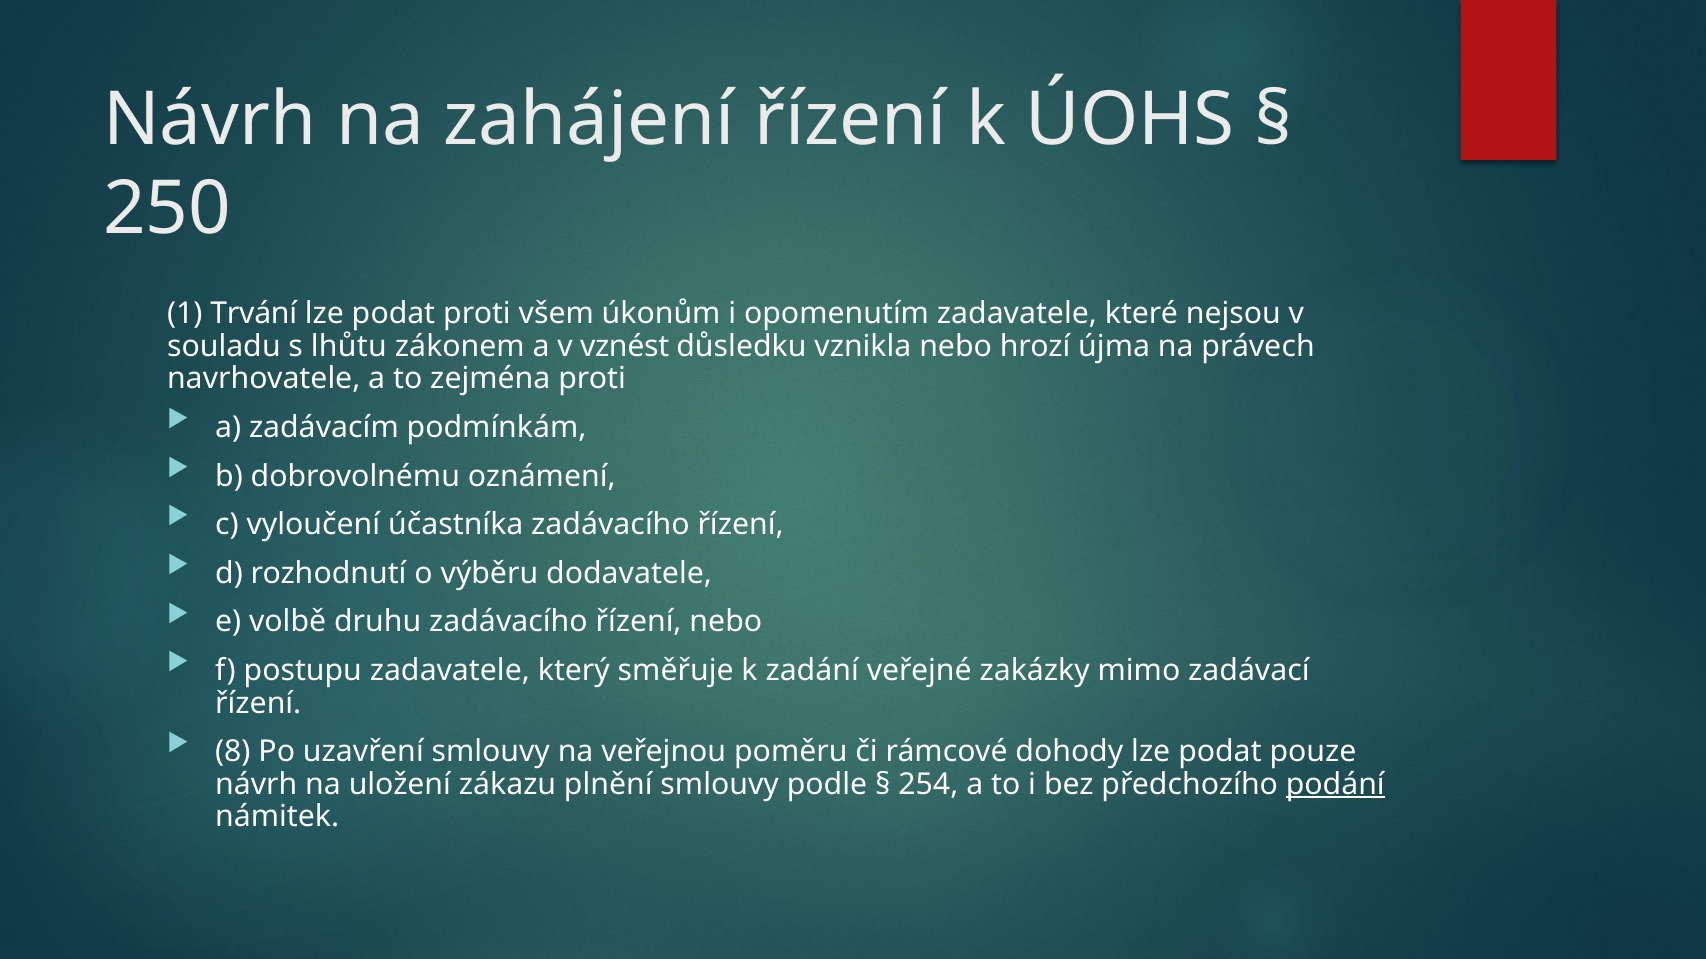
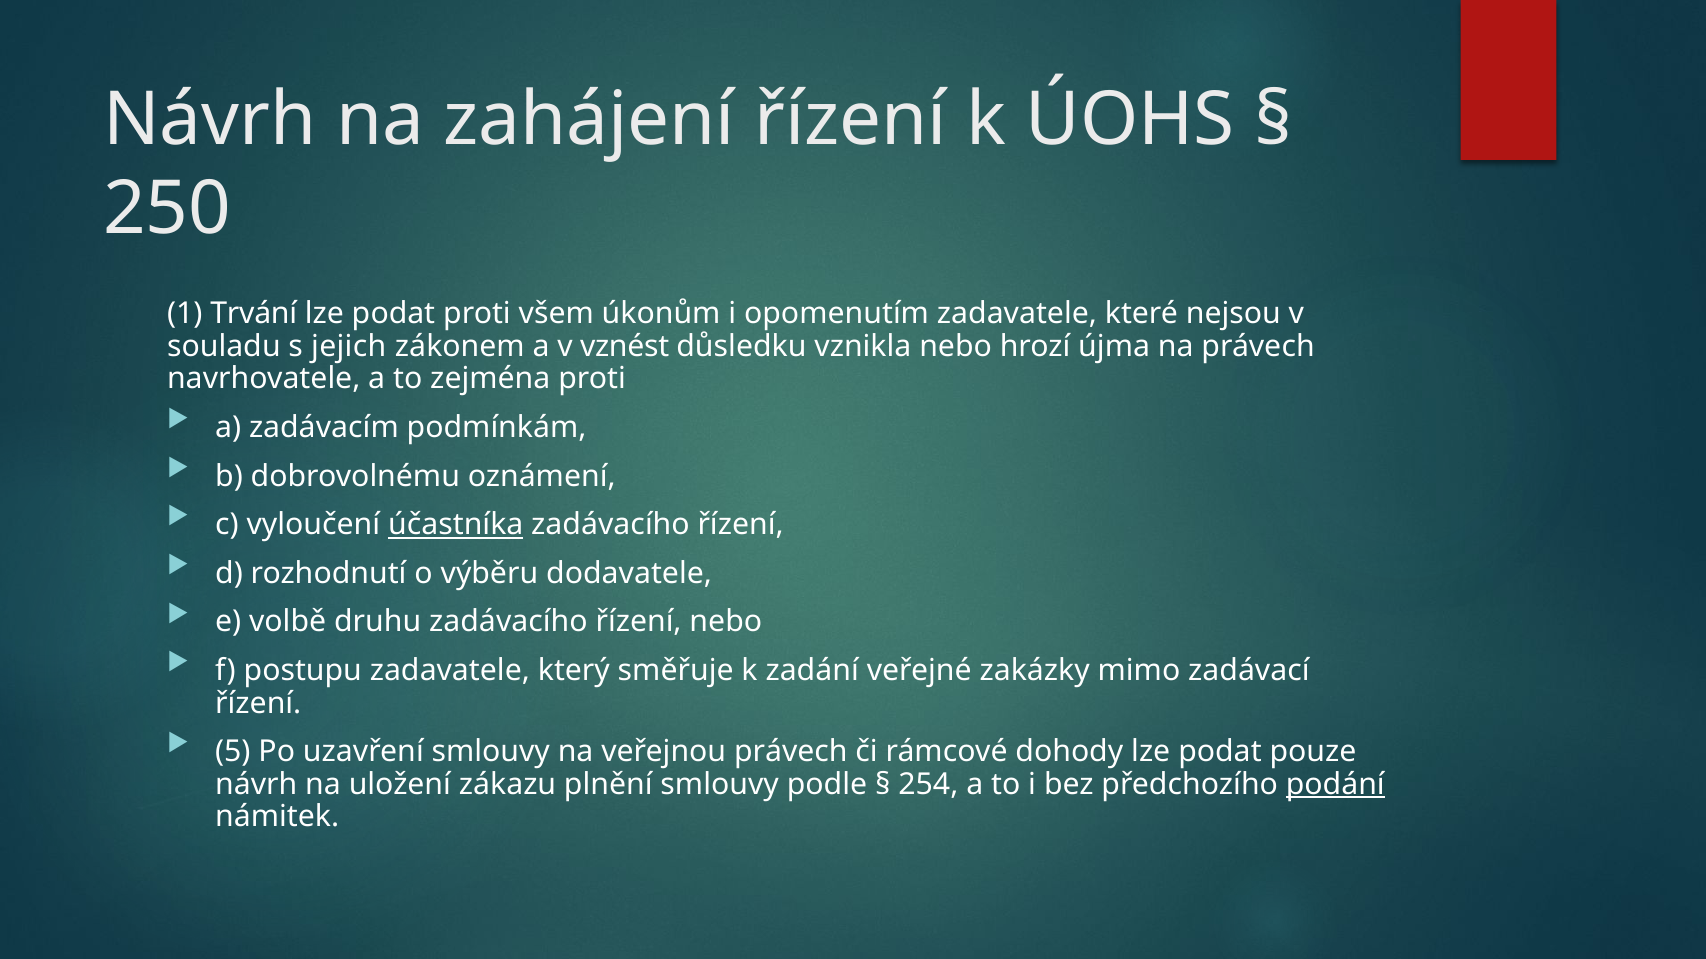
lhůtu: lhůtu -> jejich
účastníka underline: none -> present
8: 8 -> 5
veřejnou poměru: poměru -> právech
